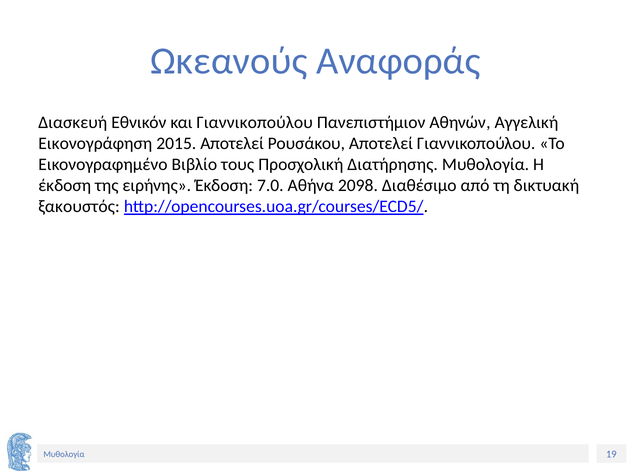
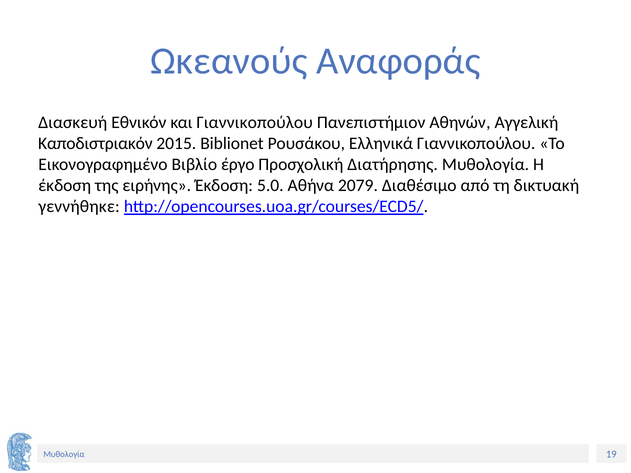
Εικονογράφηση: Εικονογράφηση -> Καποδιστριακόν
2015 Αποτελεί: Αποτελεί -> Biblionet
Ρουσάκου Αποτελεί: Αποτελεί -> Ελληνικά
τους: τους -> έργο
7.0: 7.0 -> 5.0
2098: 2098 -> 2079
ξακουστός: ξακουστός -> γεννήθηκε
